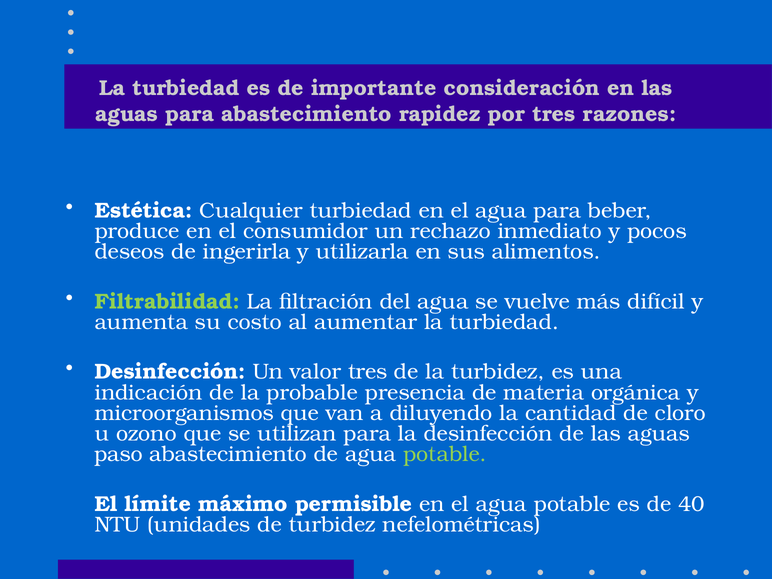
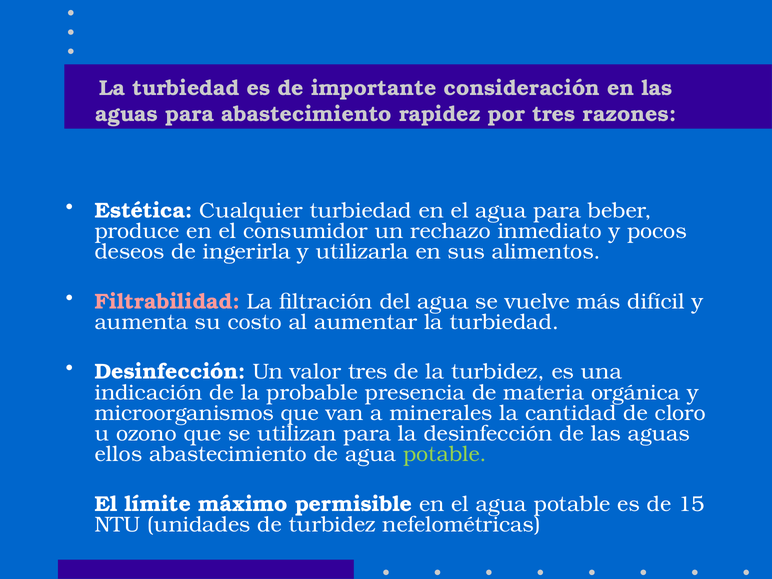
Filtrabilidad colour: light green -> pink
diluyendo: diluyendo -> minerales
paso: paso -> ellos
40: 40 -> 15
